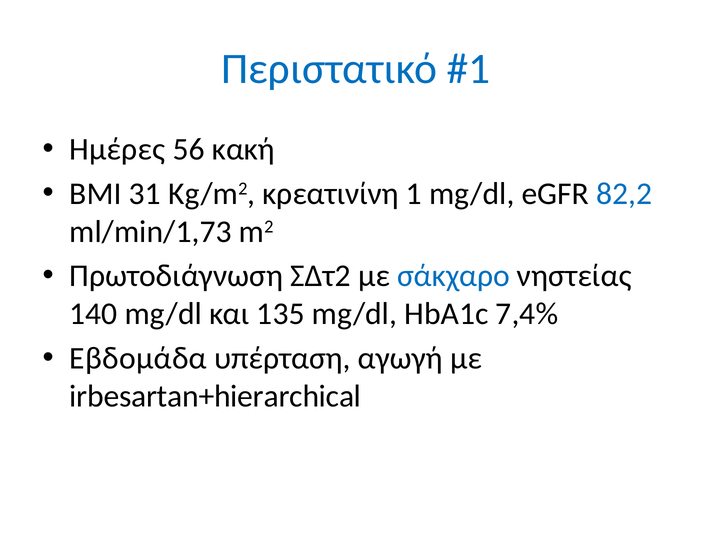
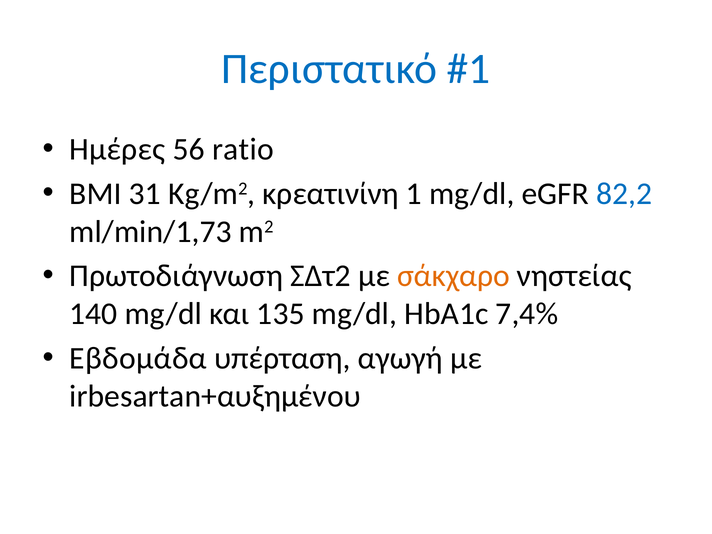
κακή: κακή -> ratio
σάκχαρο colour: blue -> orange
irbesartan+hierarchical: irbesartan+hierarchical -> irbesartan+αυξημένου
